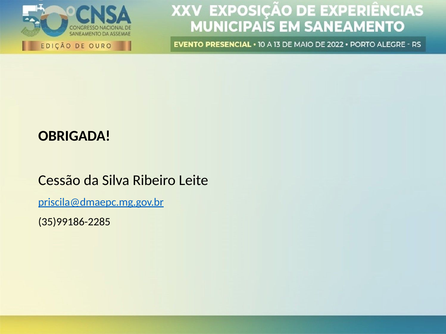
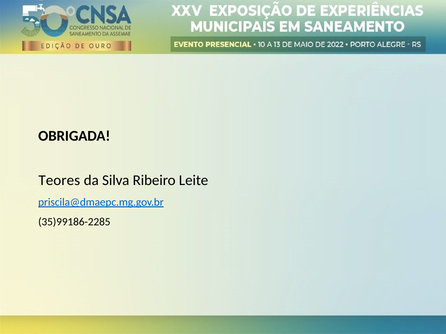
Cessão: Cessão -> Teores
